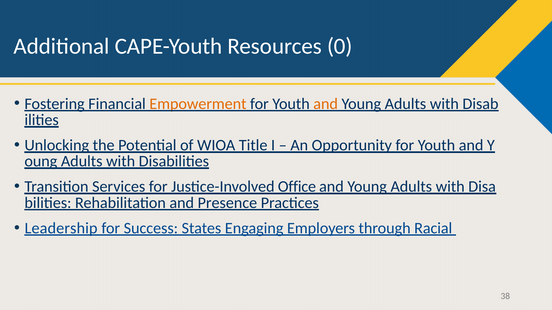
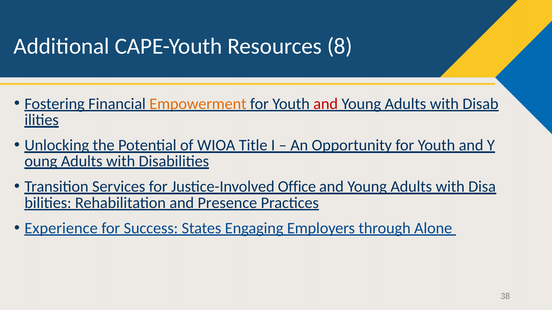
0: 0 -> 8
and at (326, 104) colour: orange -> red
Leadership: Leadership -> Experience
Racial: Racial -> Alone
